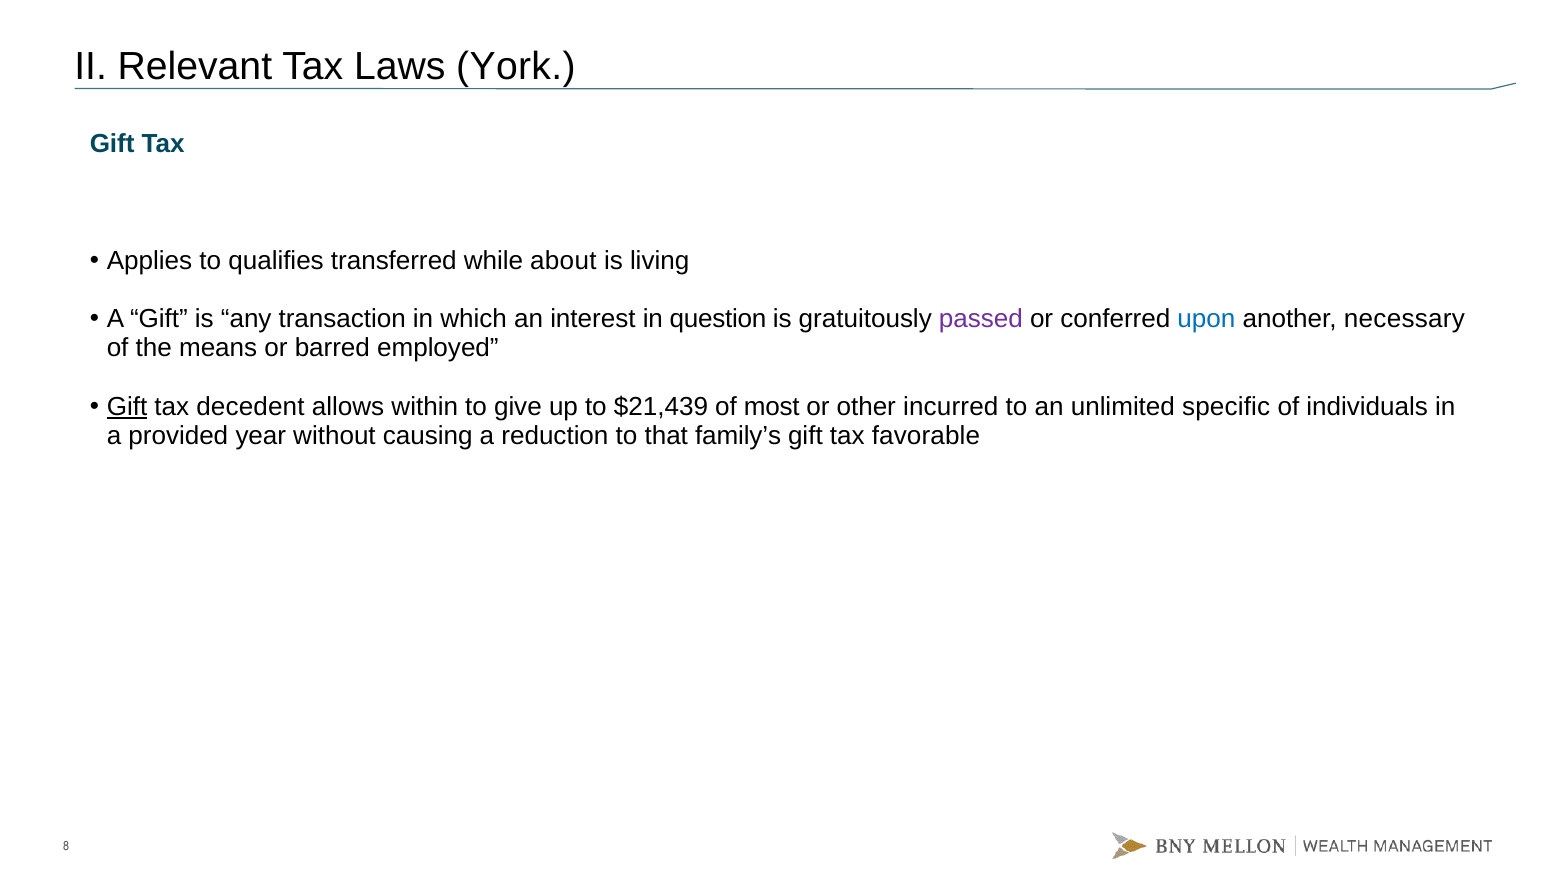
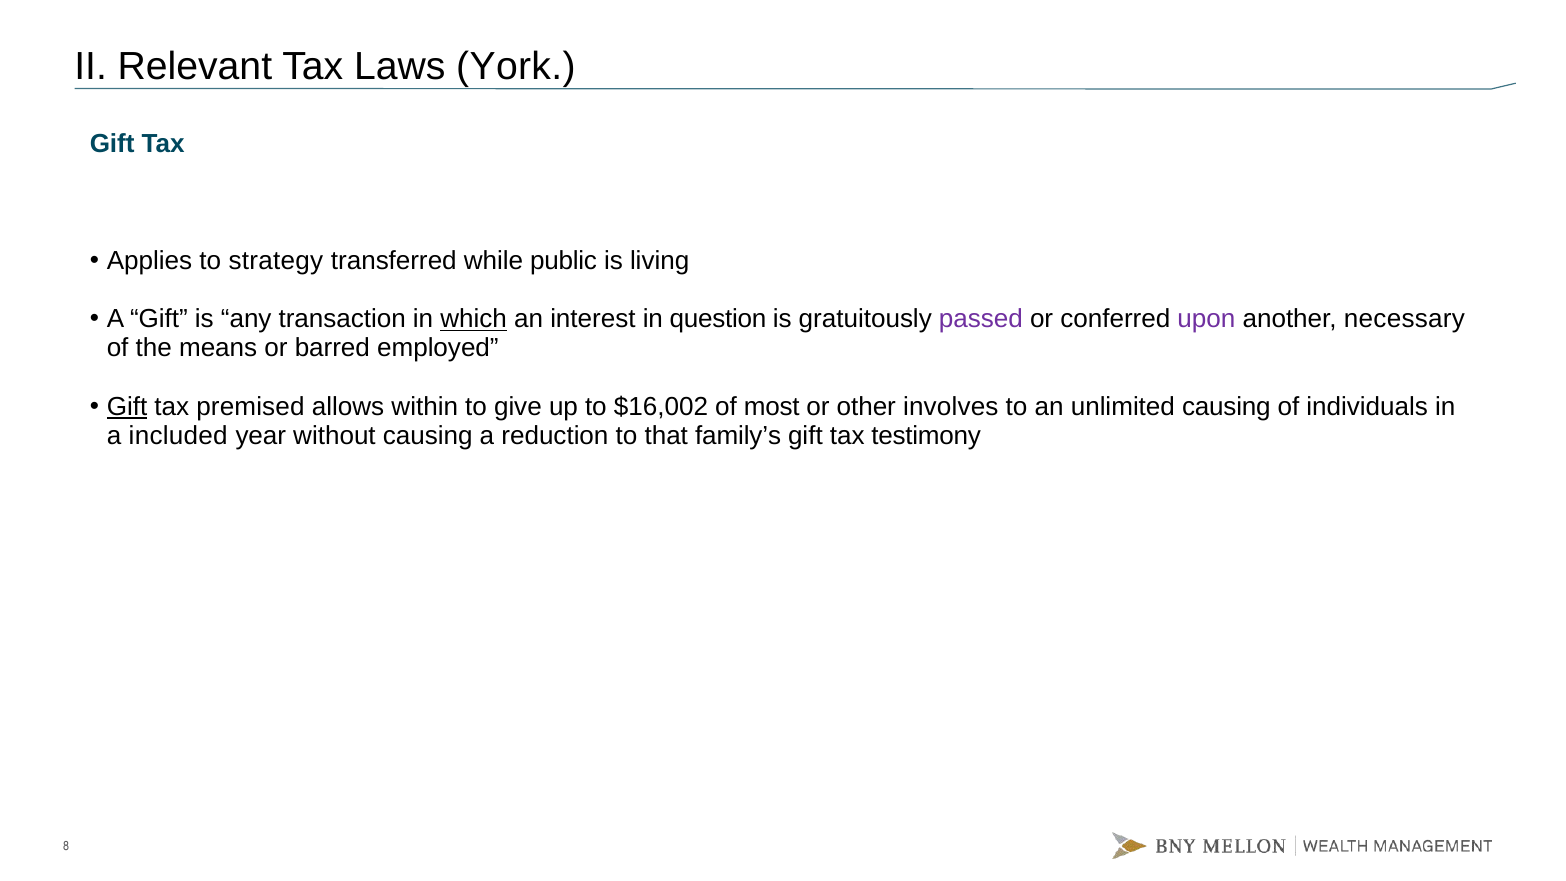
qualifies: qualifies -> strategy
about: about -> public
which underline: none -> present
upon colour: blue -> purple
decedent: decedent -> premised
$21,439: $21,439 -> $16,002
incurred: incurred -> involves
unlimited specific: specific -> causing
provided: provided -> included
favorable: favorable -> testimony
